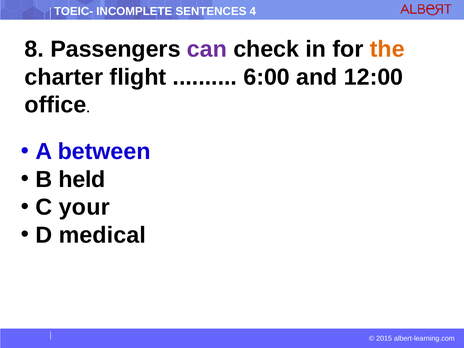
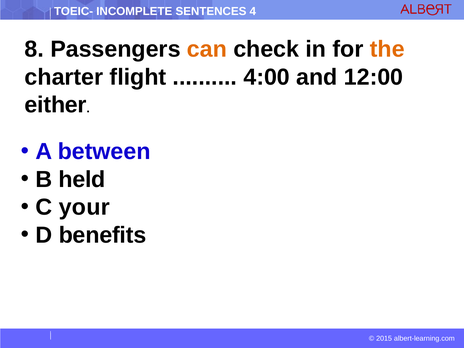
can colour: purple -> orange
6:00: 6:00 -> 4:00
office: office -> either
medical: medical -> benefits
